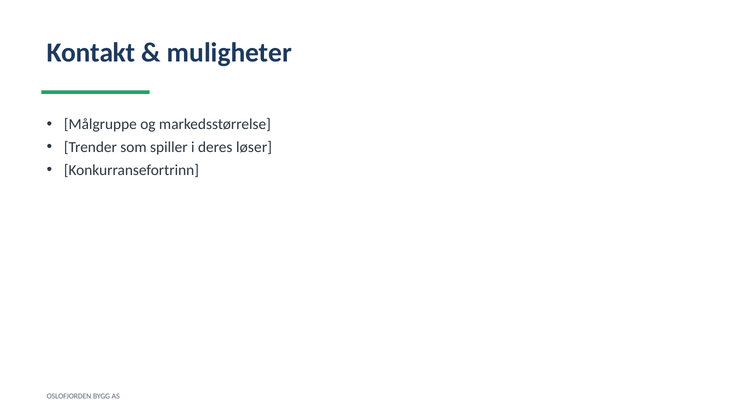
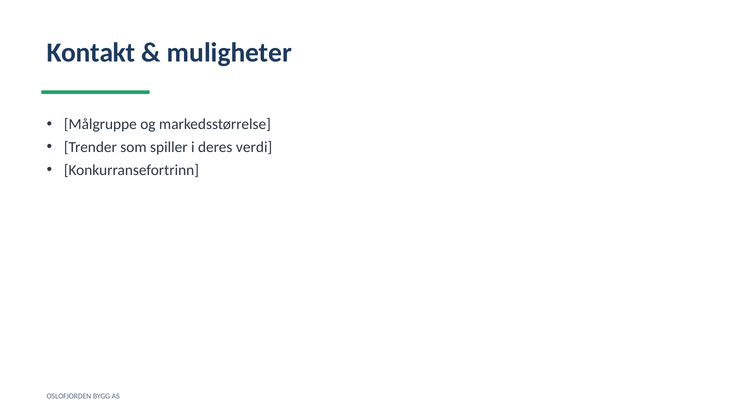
løser: løser -> verdi
